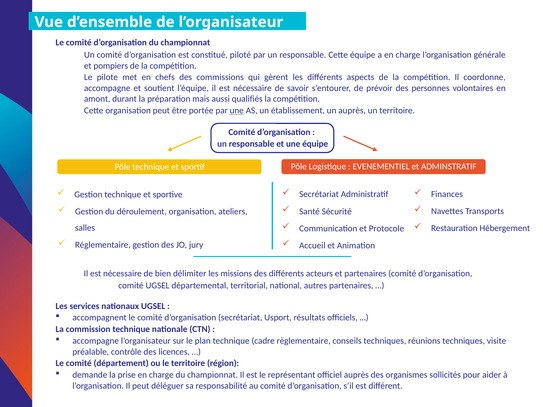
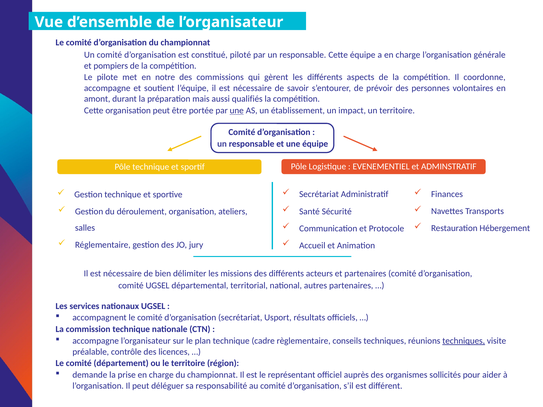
chefs: chefs -> notre
un auprès: auprès -> impact
techniques at (464, 341) underline: none -> present
